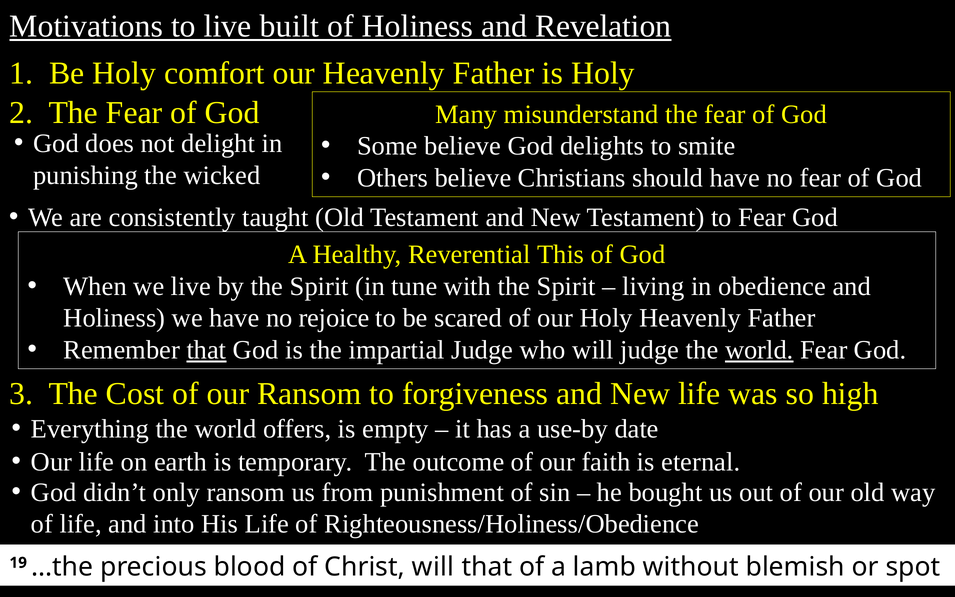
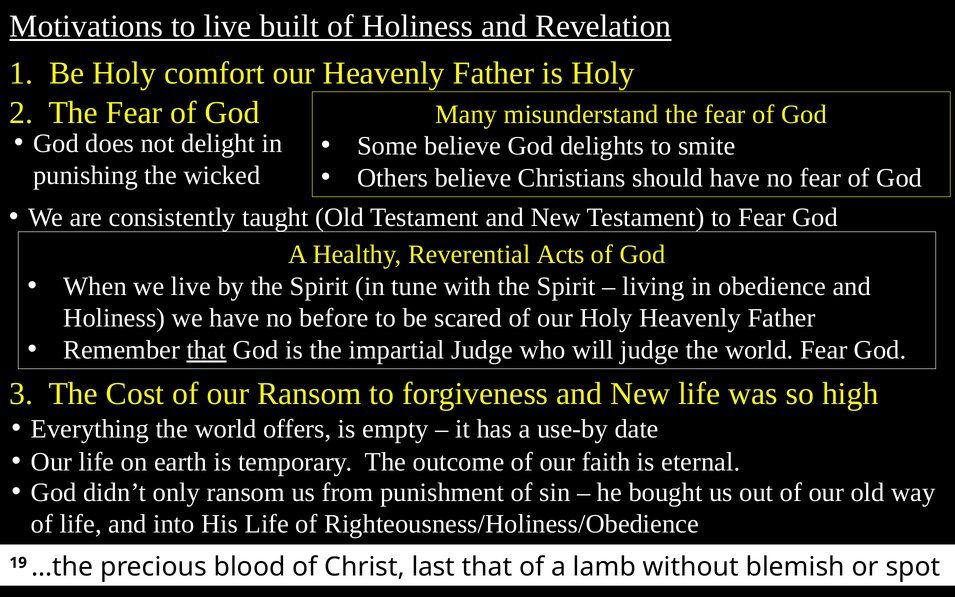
This: This -> Acts
rejoice: rejoice -> before
world at (759, 350) underline: present -> none
Christ will: will -> last
